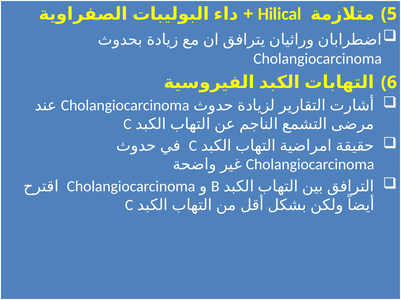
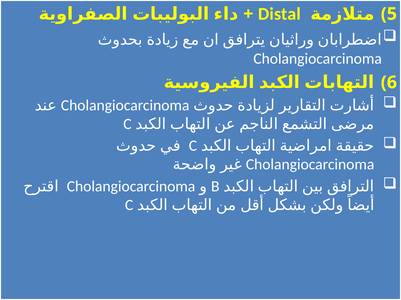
Hilical: Hilical -> Distal
